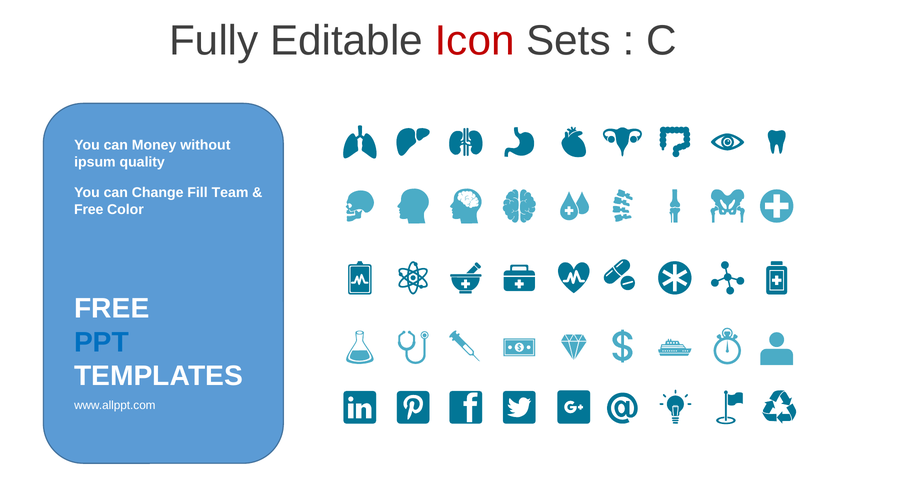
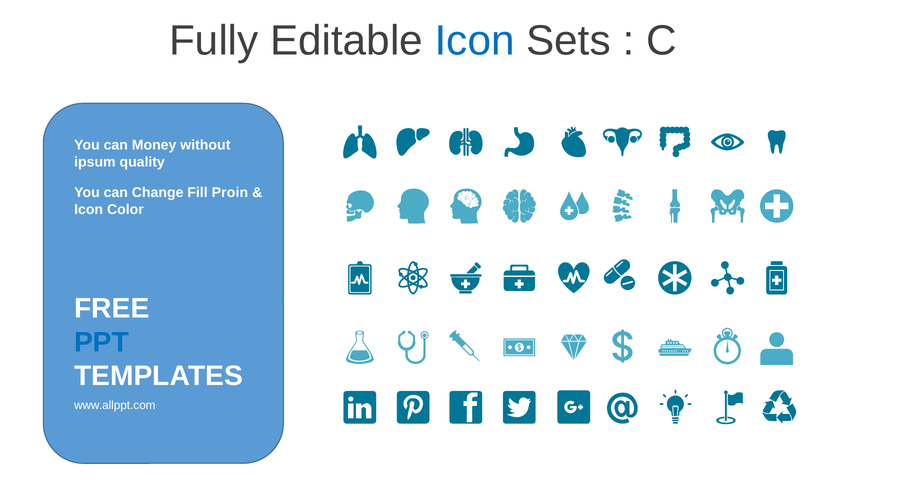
Icon at (475, 41) colour: red -> blue
Team: Team -> Proin
Free at (89, 210): Free -> Icon
